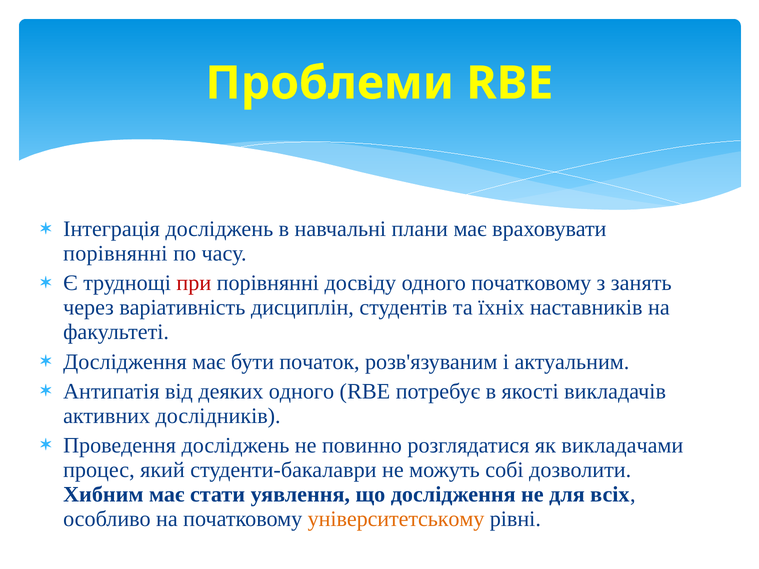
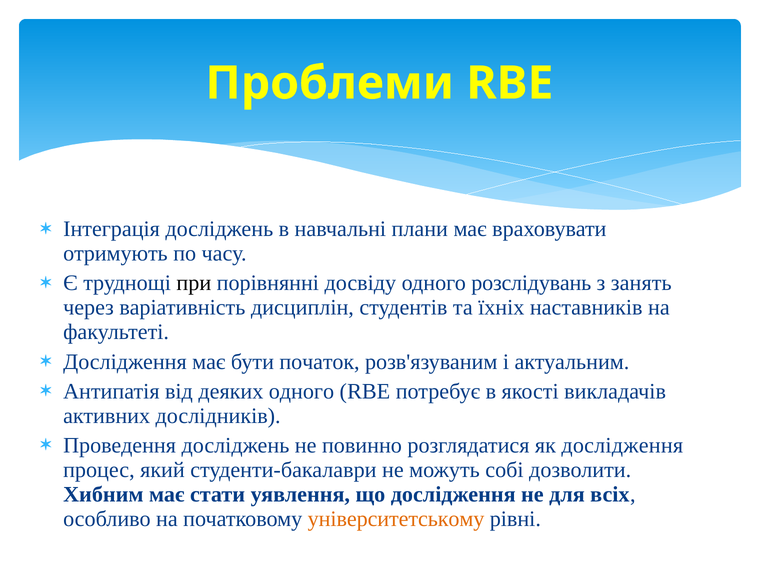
порівнянні at (115, 254): порівнянні -> отримують
при colour: red -> black
одного початковому: початковому -> розслідувань
як викладачами: викладачами -> дослідження
